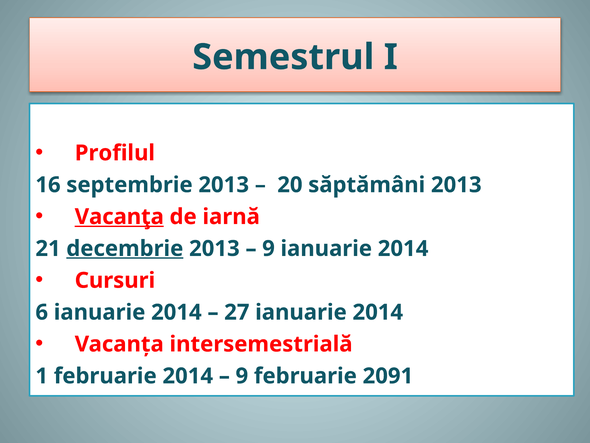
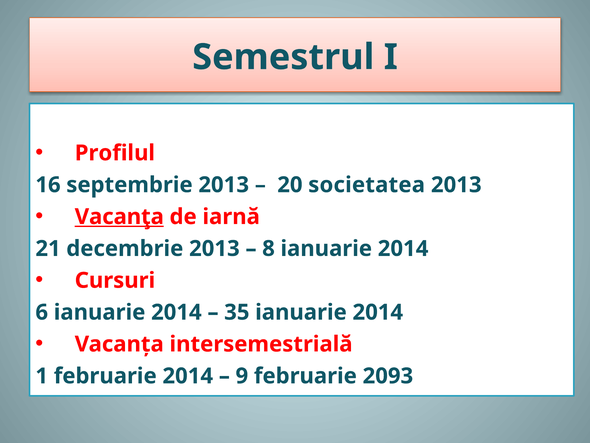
săptămâni: săptămâni -> societatea
decembrie underline: present -> none
9 at (268, 248): 9 -> 8
27: 27 -> 35
2091: 2091 -> 2093
